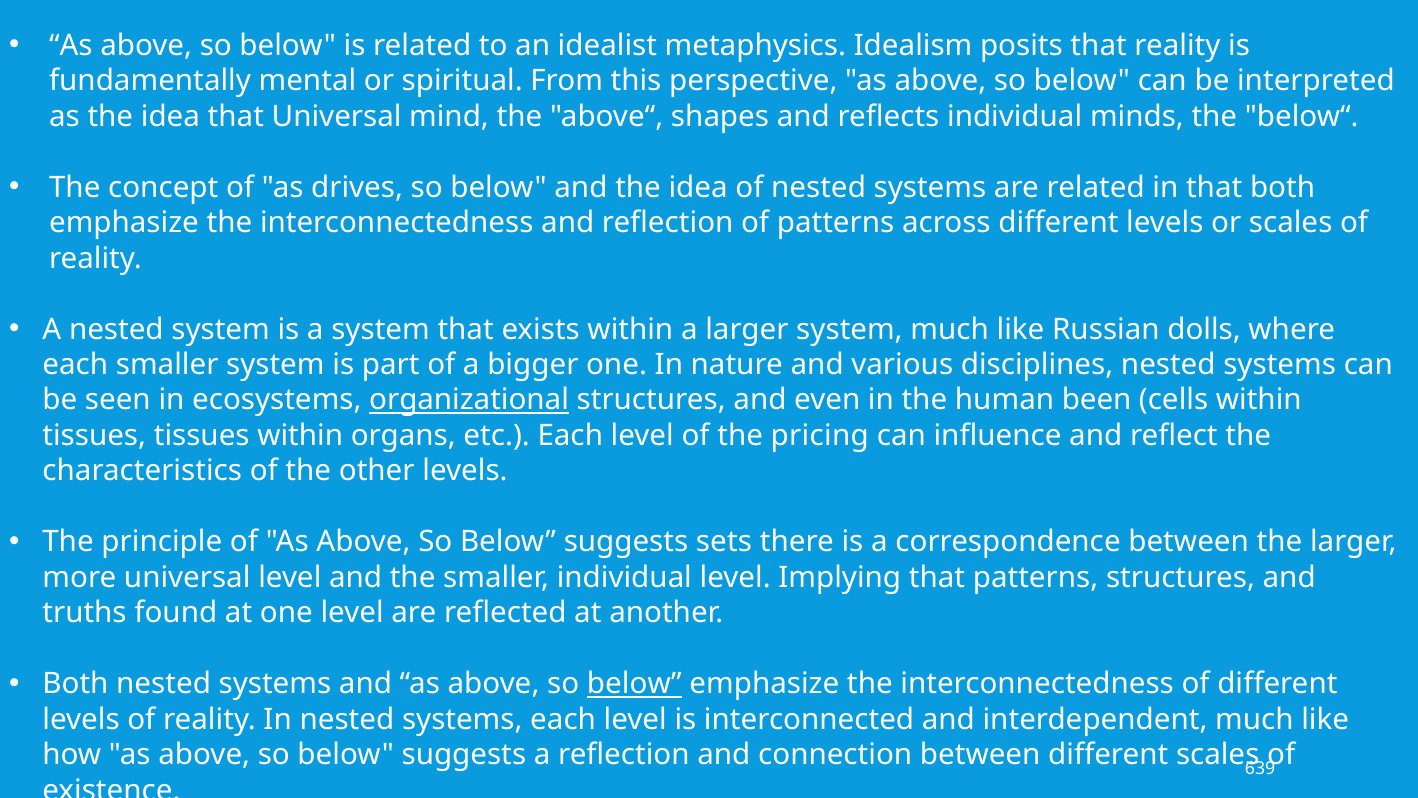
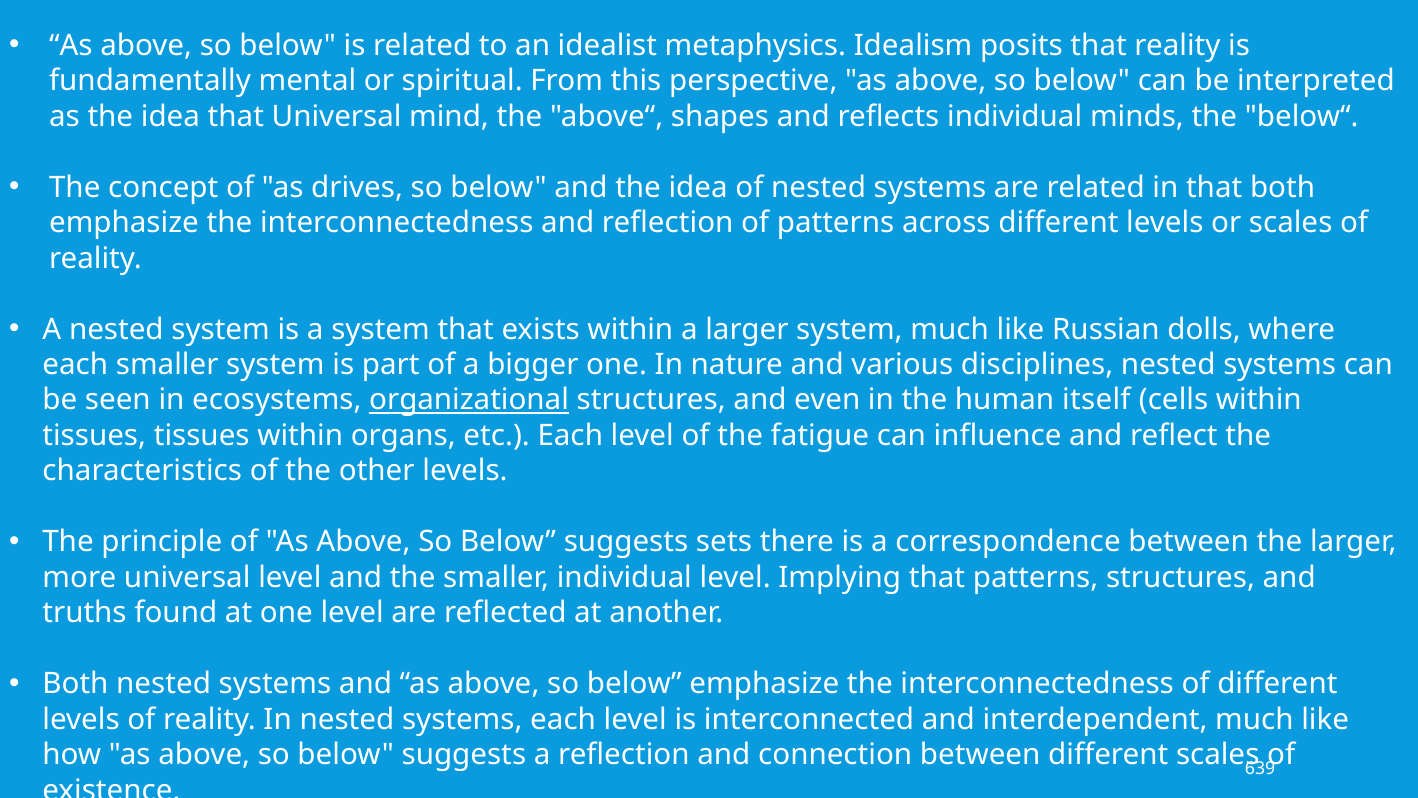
been: been -> itself
pricing: pricing -> fatigue
below at (634, 684) underline: present -> none
